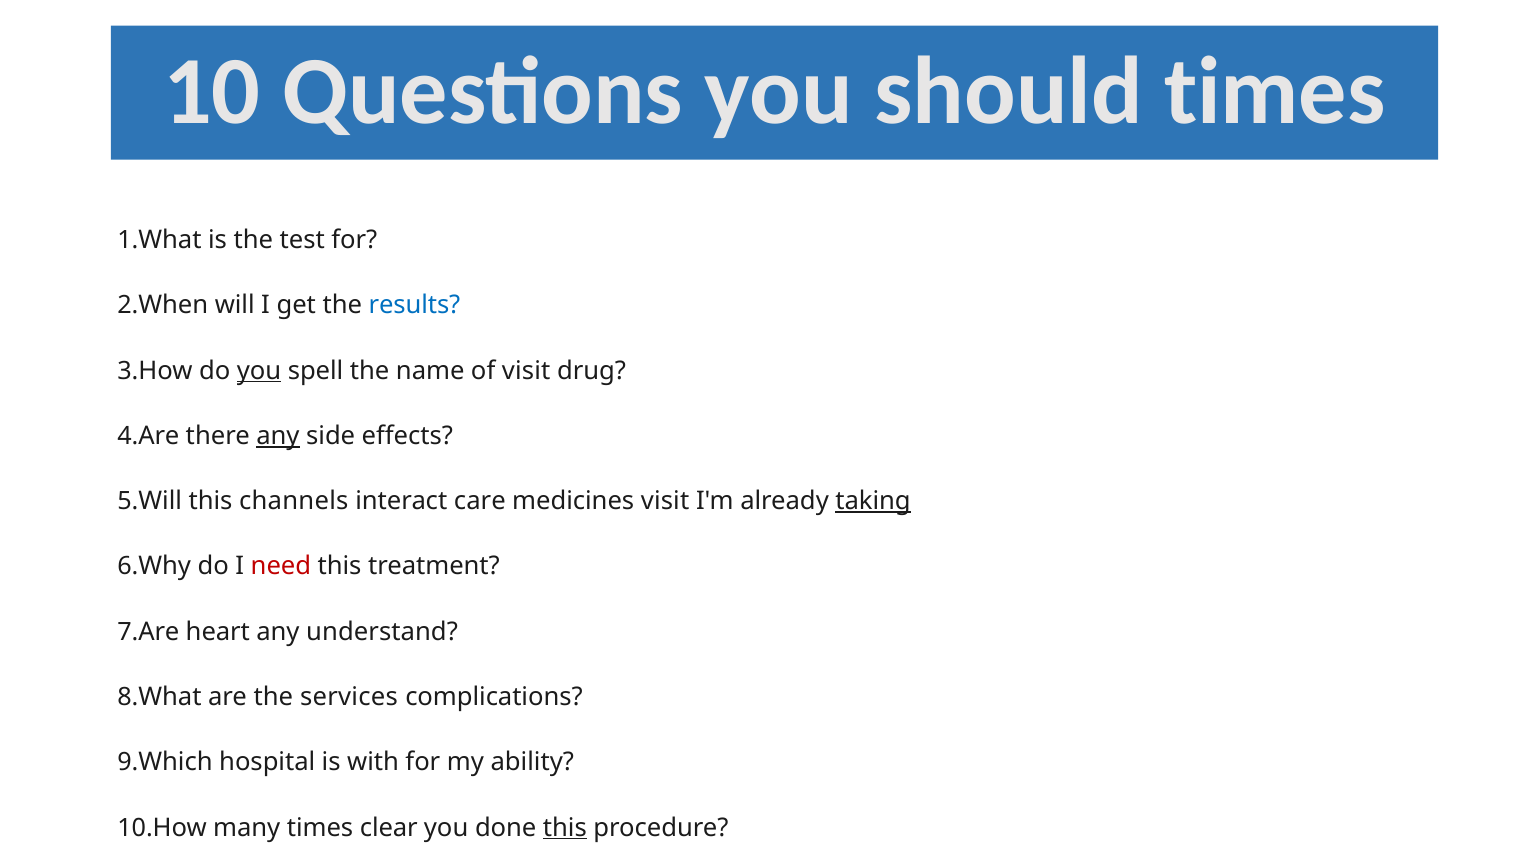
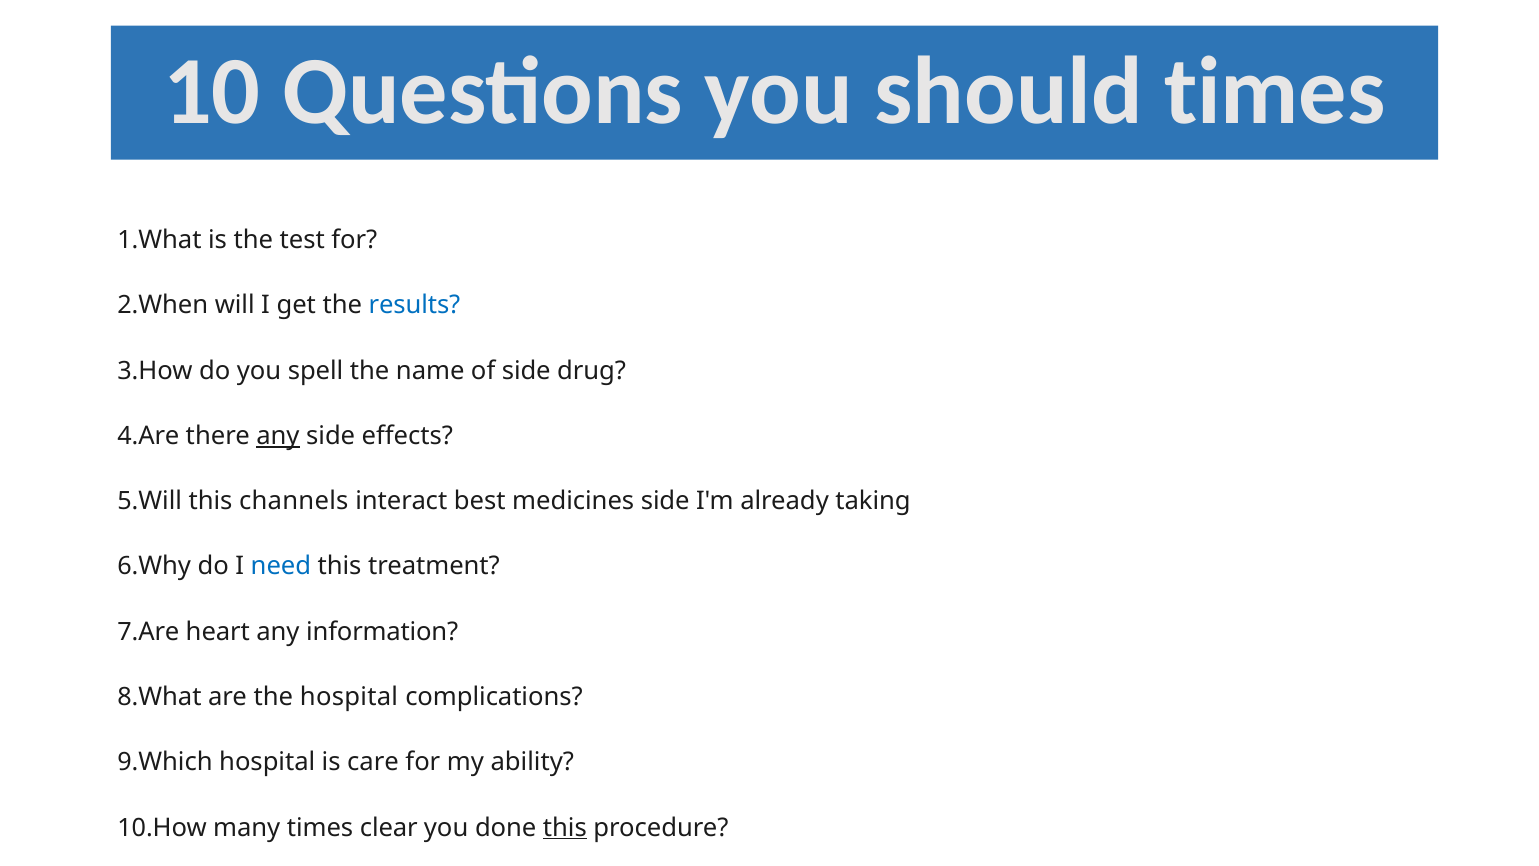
you at (259, 370) underline: present -> none
of visit: visit -> side
care: care -> best
medicines visit: visit -> side
taking underline: present -> none
need colour: red -> blue
understand: understand -> information
the services: services -> hospital
with: with -> care
